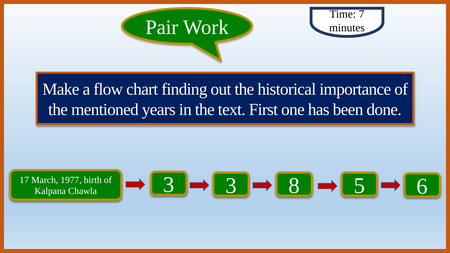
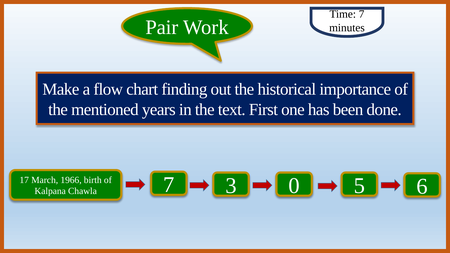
1977: 1977 -> 1966
Chawla 3: 3 -> 7
8: 8 -> 0
